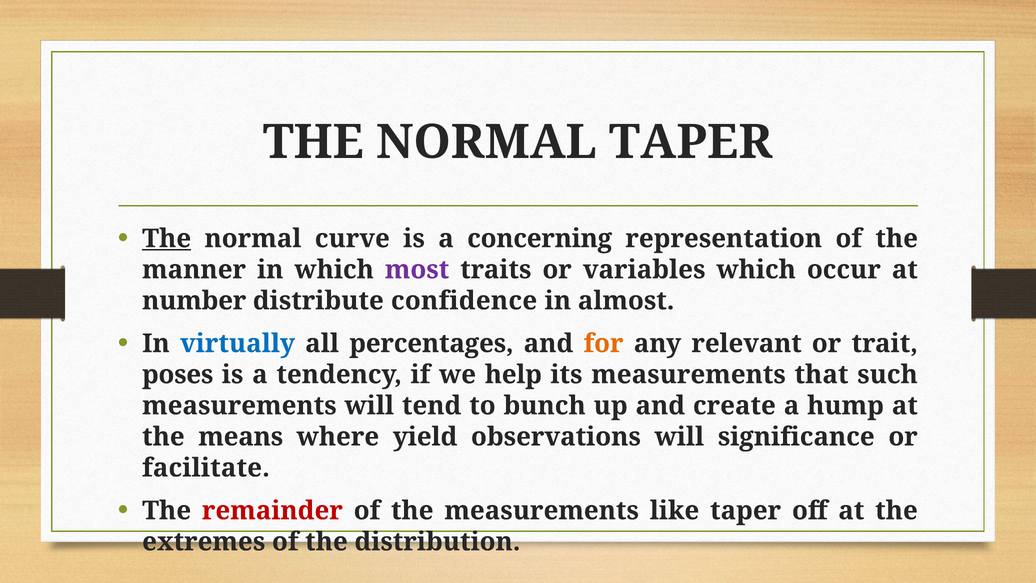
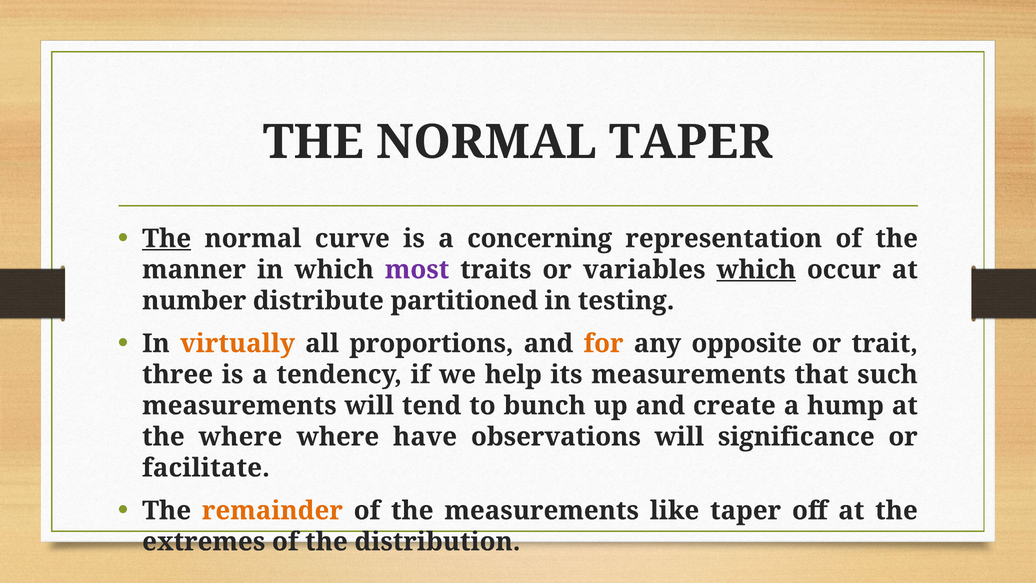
which at (756, 270) underline: none -> present
confidence: confidence -> partitioned
almost: almost -> testing
virtually colour: blue -> orange
percentages: percentages -> proportions
relevant: relevant -> opposite
poses: poses -> three
the means: means -> where
yield: yield -> have
remainder colour: red -> orange
